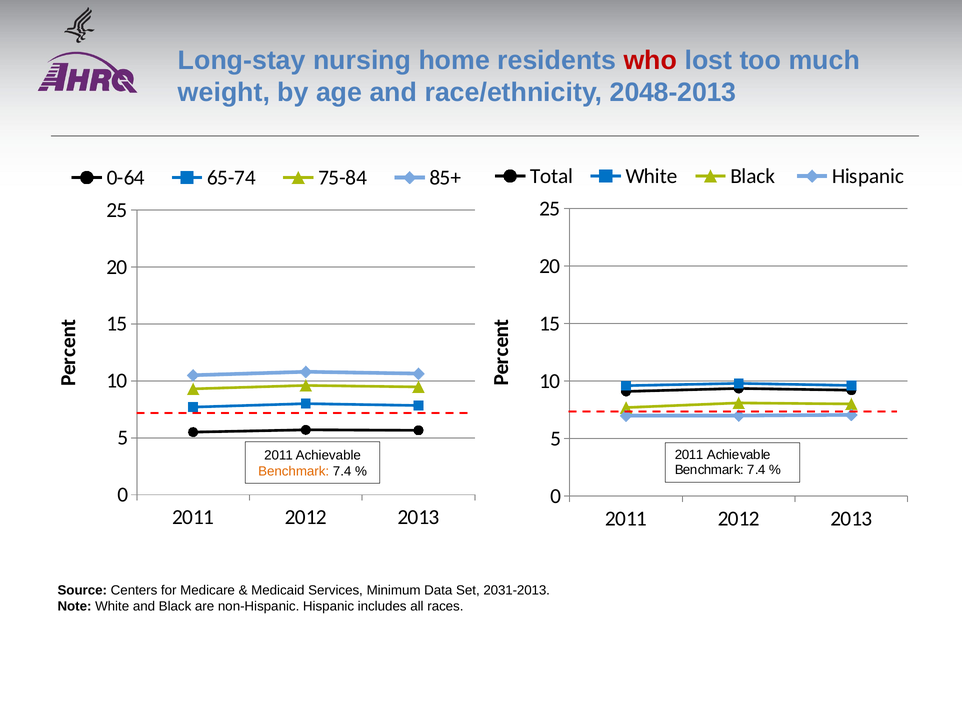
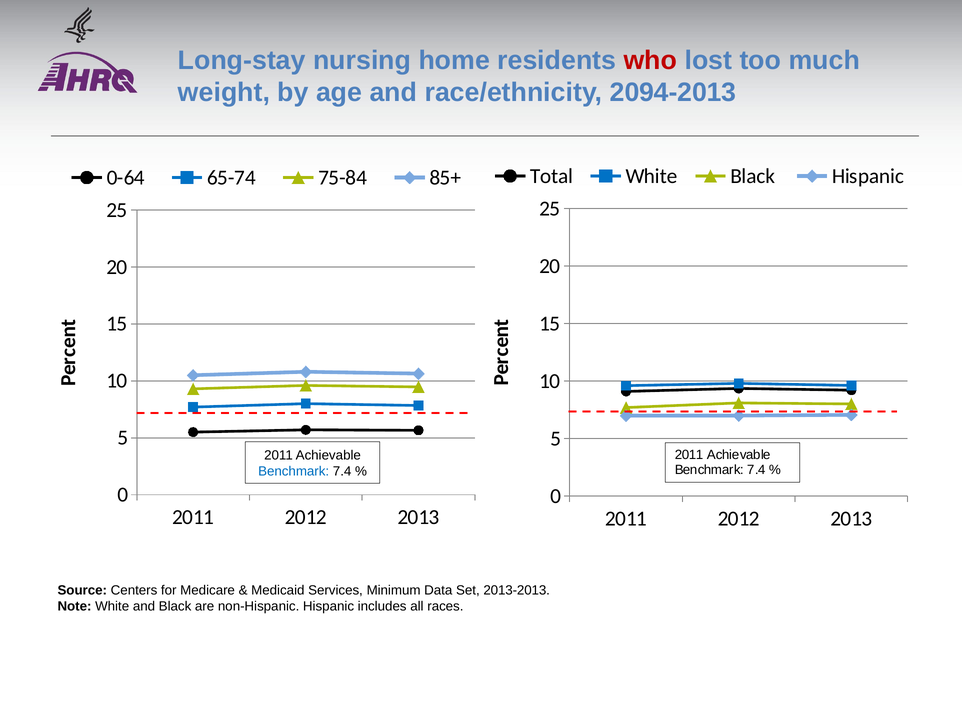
2048-2013: 2048-2013 -> 2094-2013
Benchmark at (294, 472) colour: orange -> blue
2031-2013: 2031-2013 -> 2013-2013
